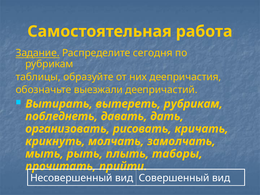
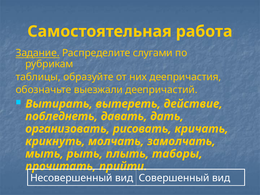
сегодня: сегодня -> слугами
вытереть рубрикам: рубрикам -> действие
